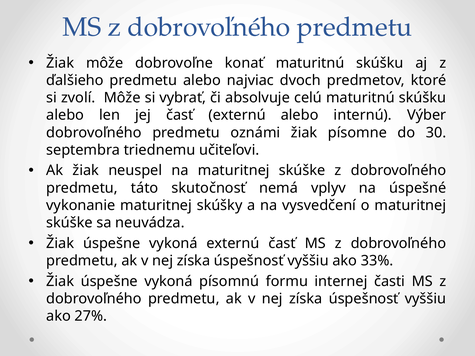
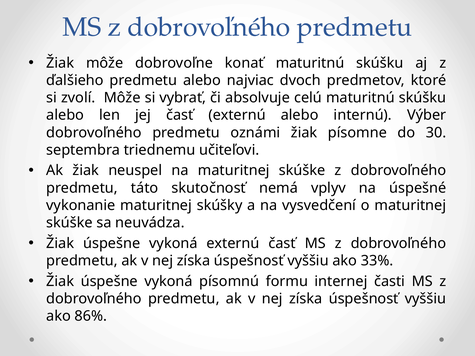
27%: 27% -> 86%
